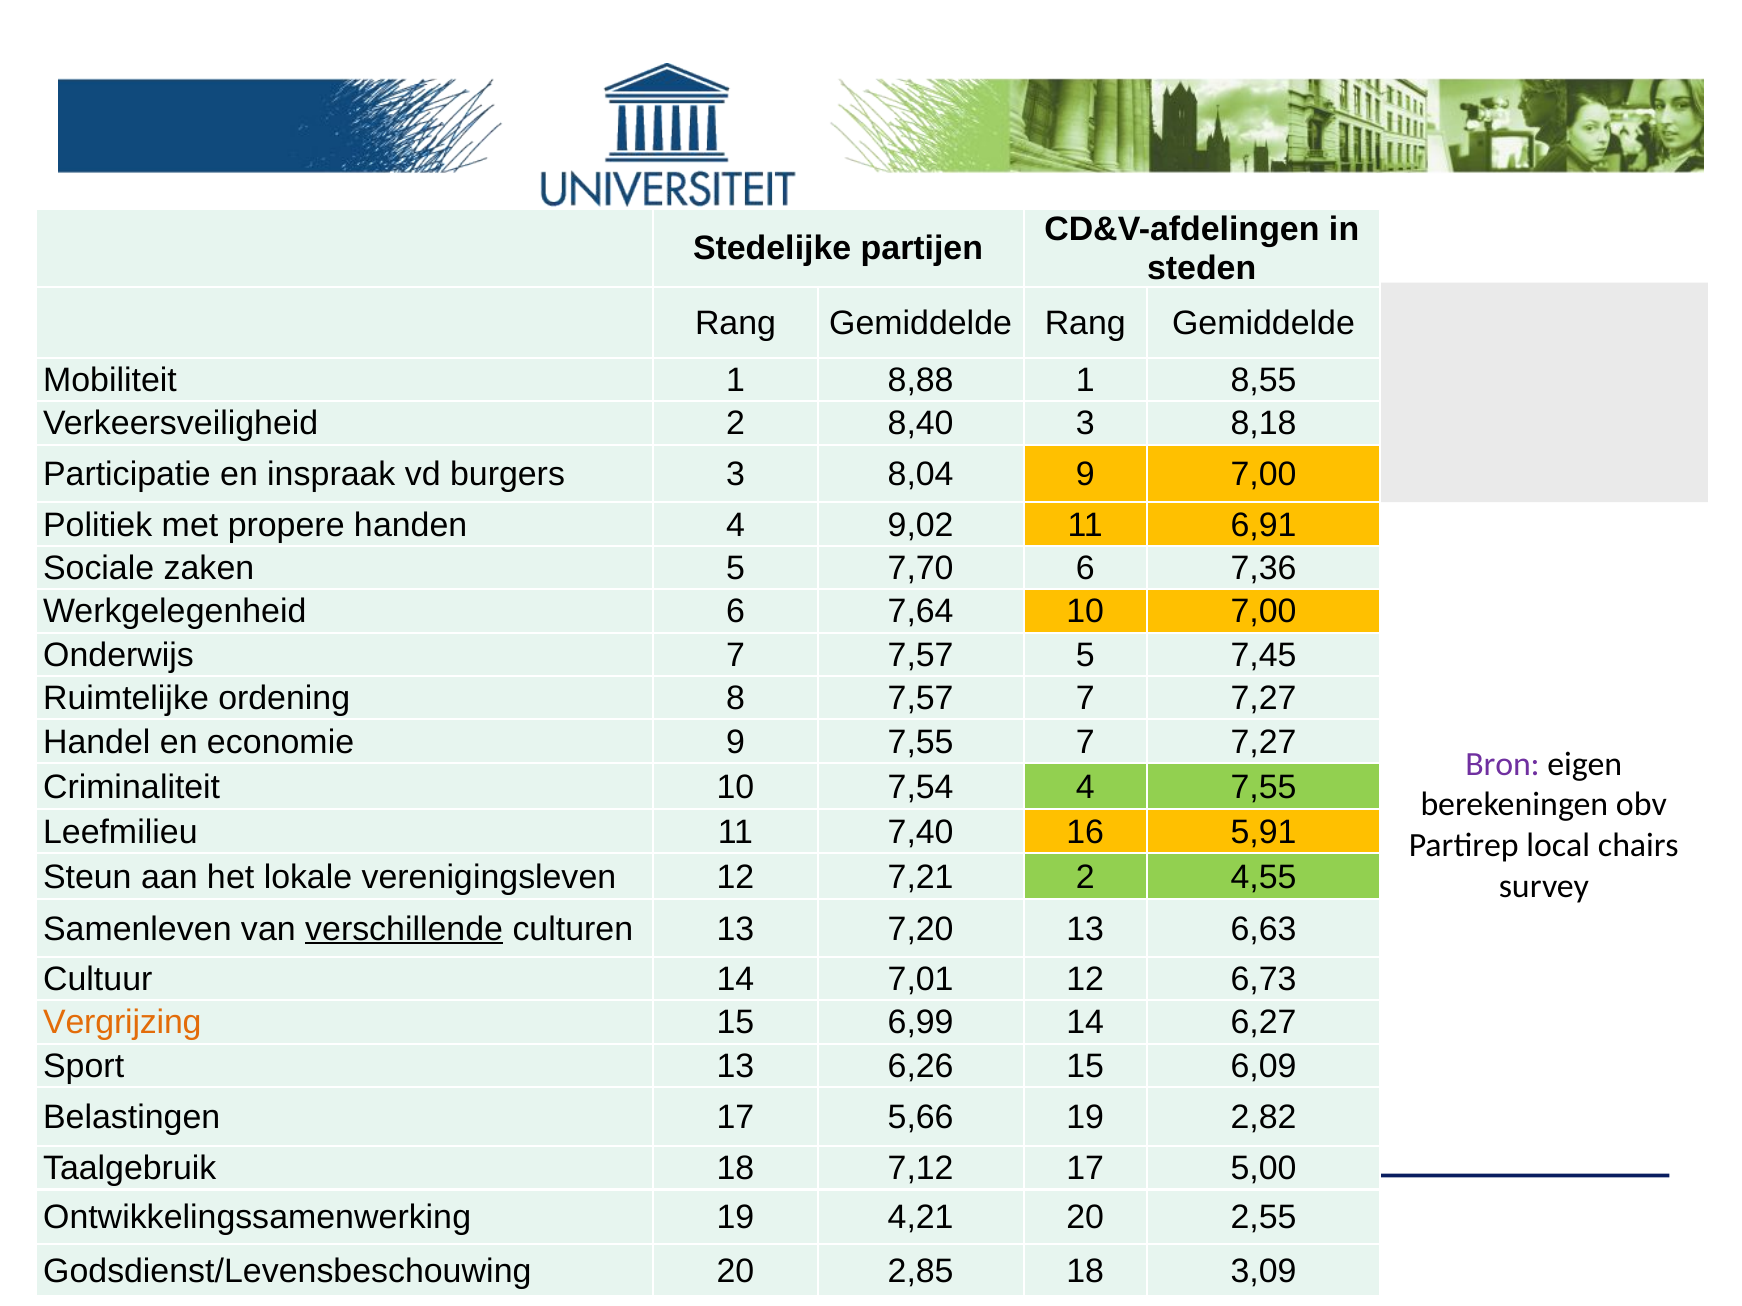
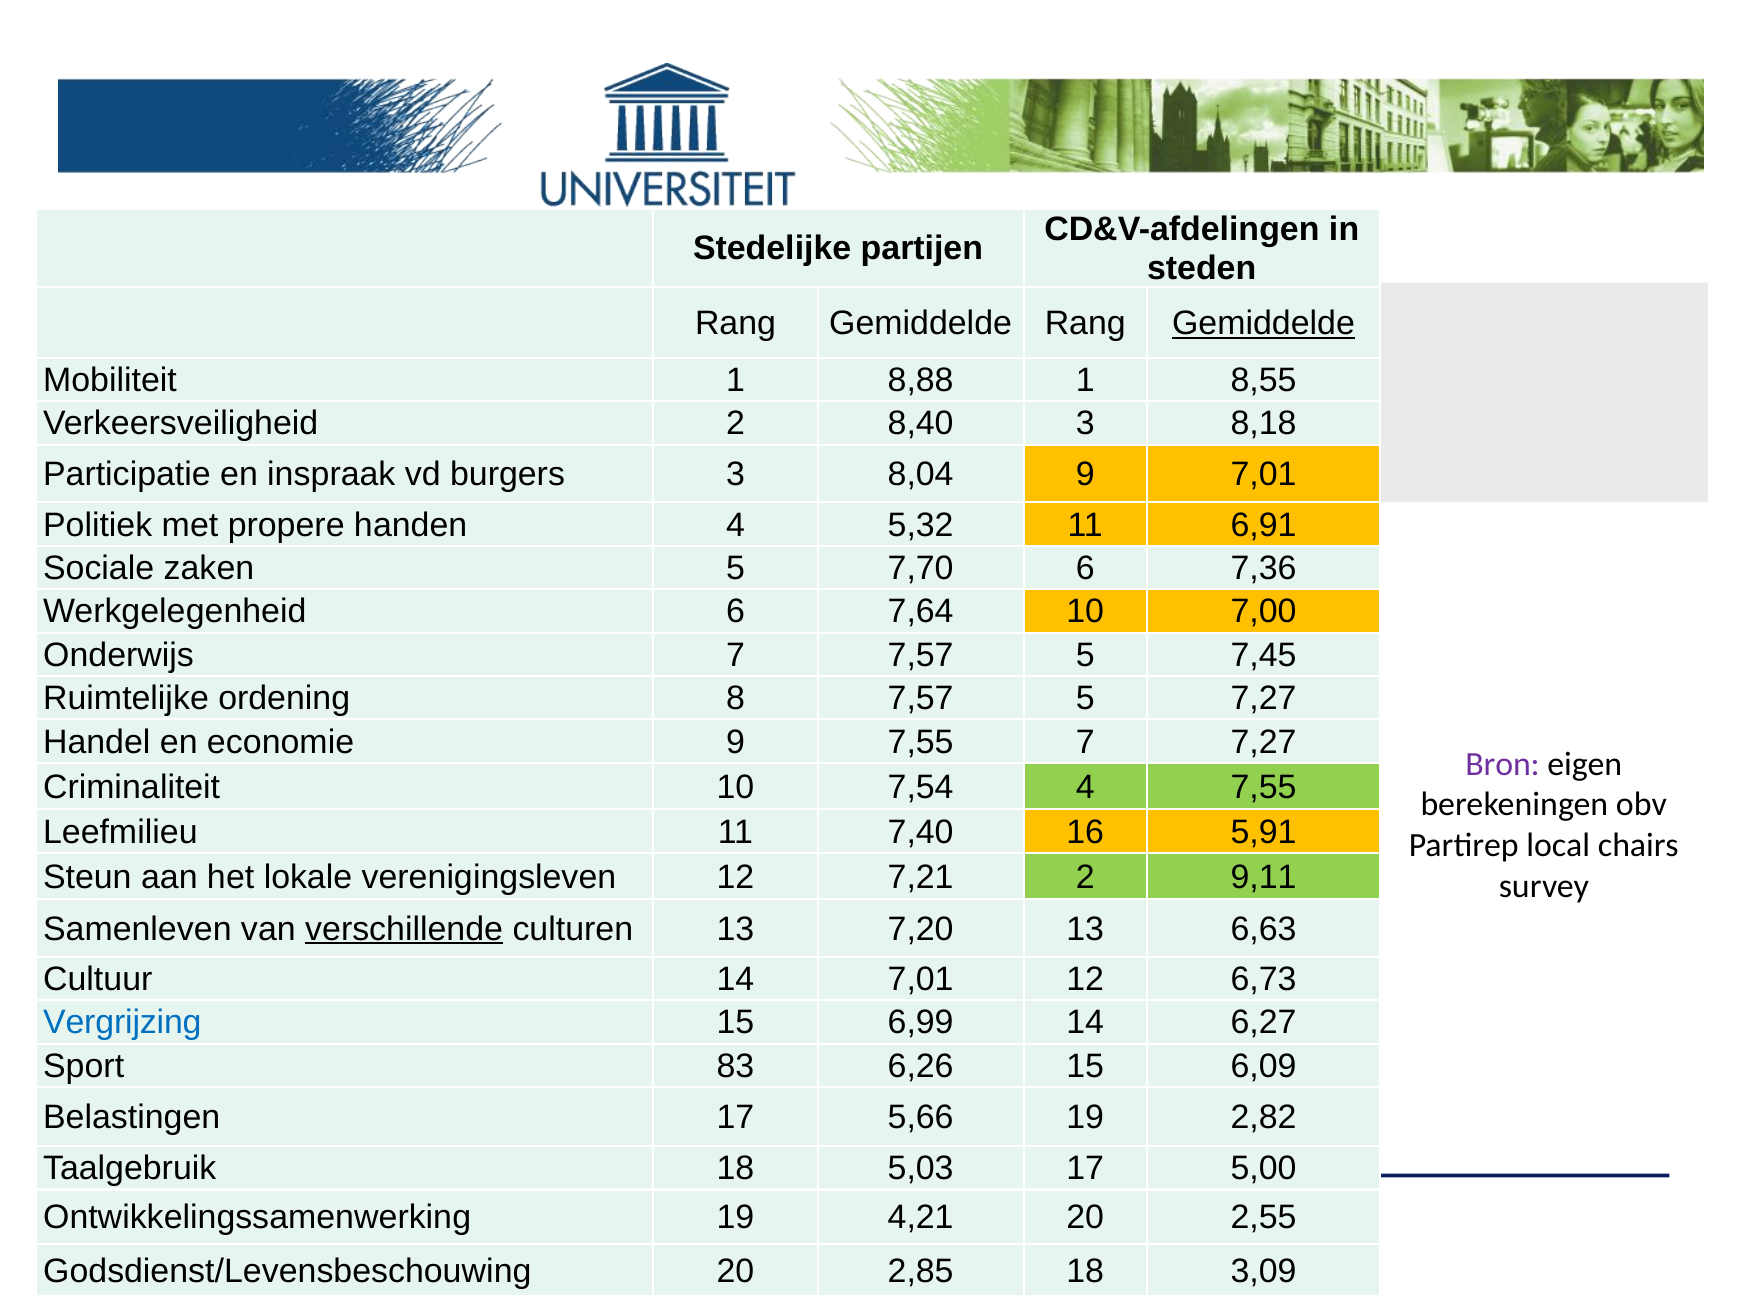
Gemiddelde at (1263, 323) underline: none -> present
9 7,00: 7,00 -> 7,01
9,02: 9,02 -> 5,32
8 7,57 7: 7 -> 5
4,55: 4,55 -> 9,11
Vergrijzing colour: orange -> blue
Sport 13: 13 -> 83
7,12: 7,12 -> 5,03
